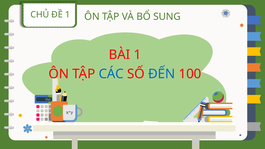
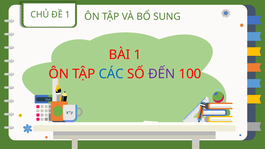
ĐẾN colour: blue -> purple
